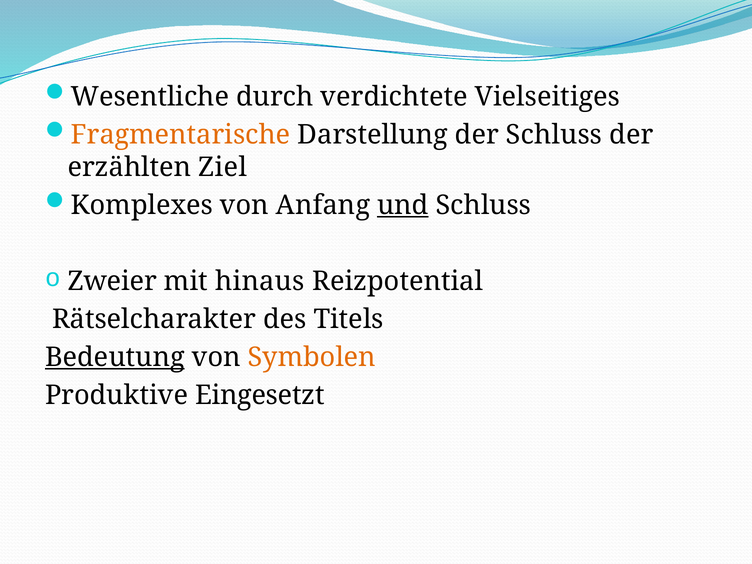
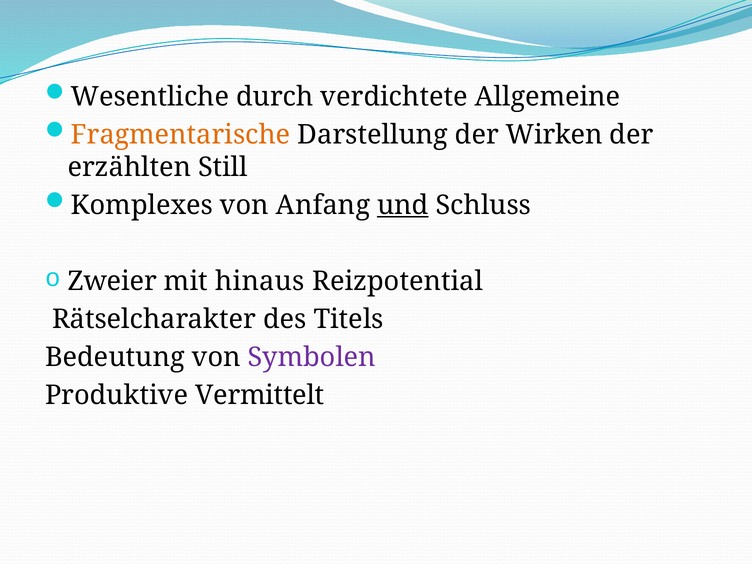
Vielseitiges: Vielseitiges -> Allgemeine
der Schluss: Schluss -> Wirken
Ziel: Ziel -> Still
Bedeutung underline: present -> none
Symbolen colour: orange -> purple
Eingesetzt: Eingesetzt -> Vermittelt
